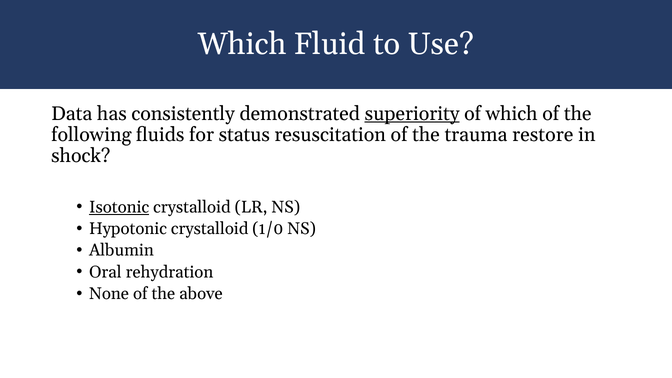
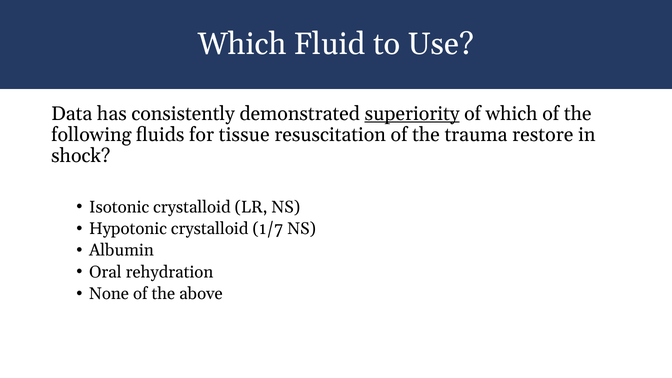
status: status -> tissue
Isotonic underline: present -> none
1/0: 1/0 -> 1/7
